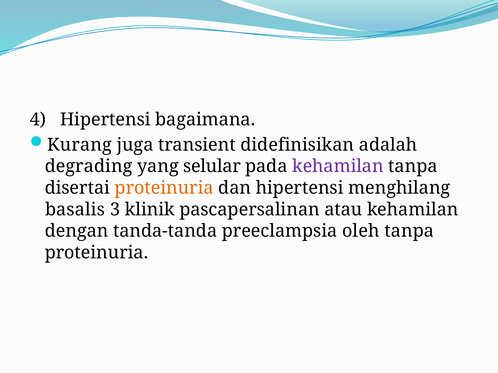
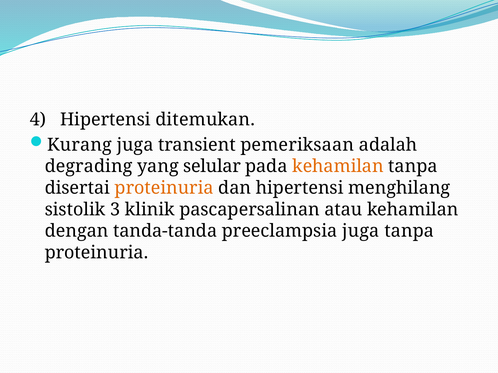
bagaimana: bagaimana -> ditemukan
didefinisikan: didefinisikan -> pemeriksaan
kehamilan at (338, 167) colour: purple -> orange
basalis: basalis -> sistolik
preeclampsia oleh: oleh -> juga
